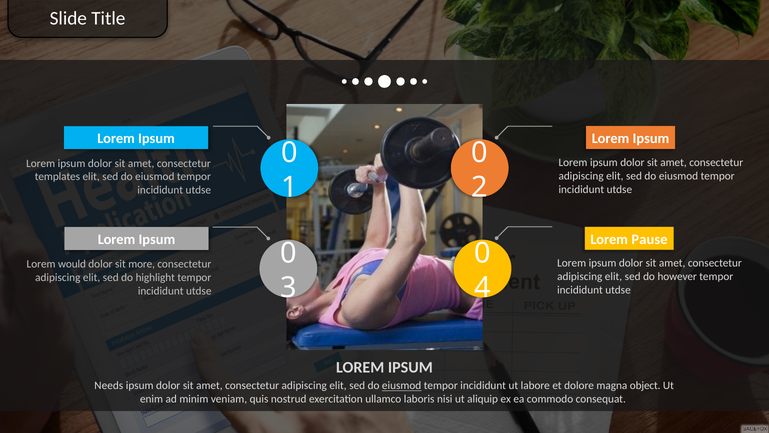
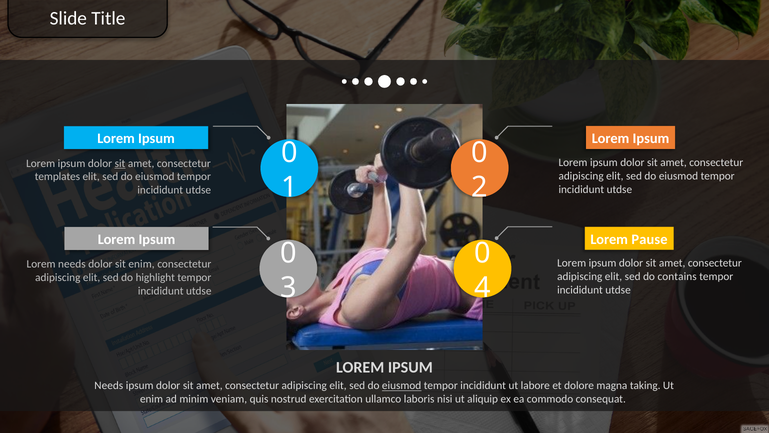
sit at (120, 163) underline: none -> present
Lorem would: would -> needs
sit more: more -> enim
however: however -> contains
object: object -> taking
